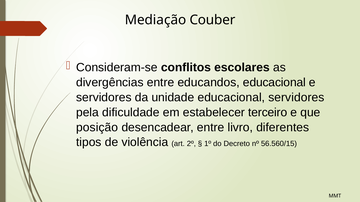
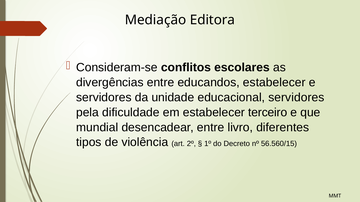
Couber: Couber -> Editora
educandos educacional: educacional -> estabelecer
posição: posição -> mundial
